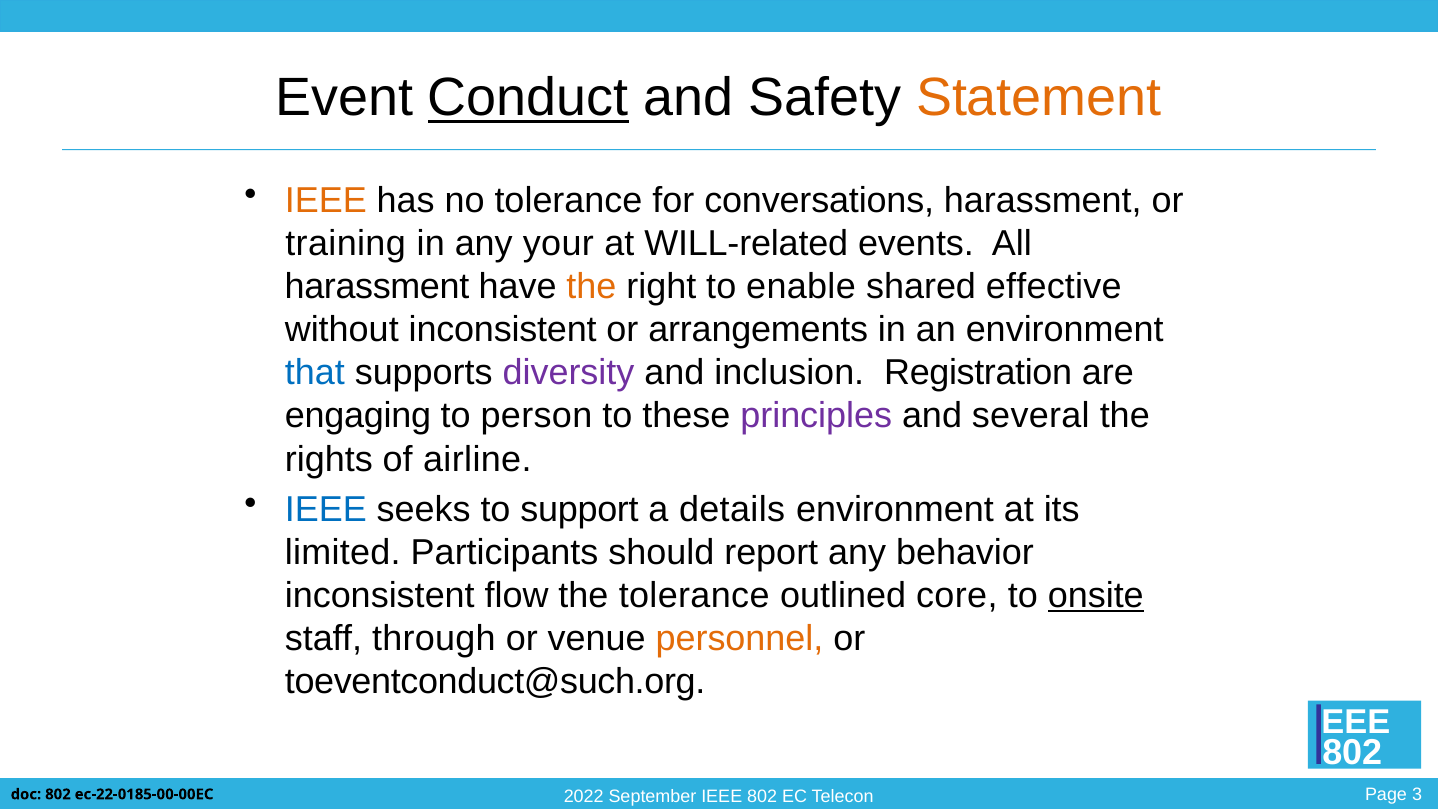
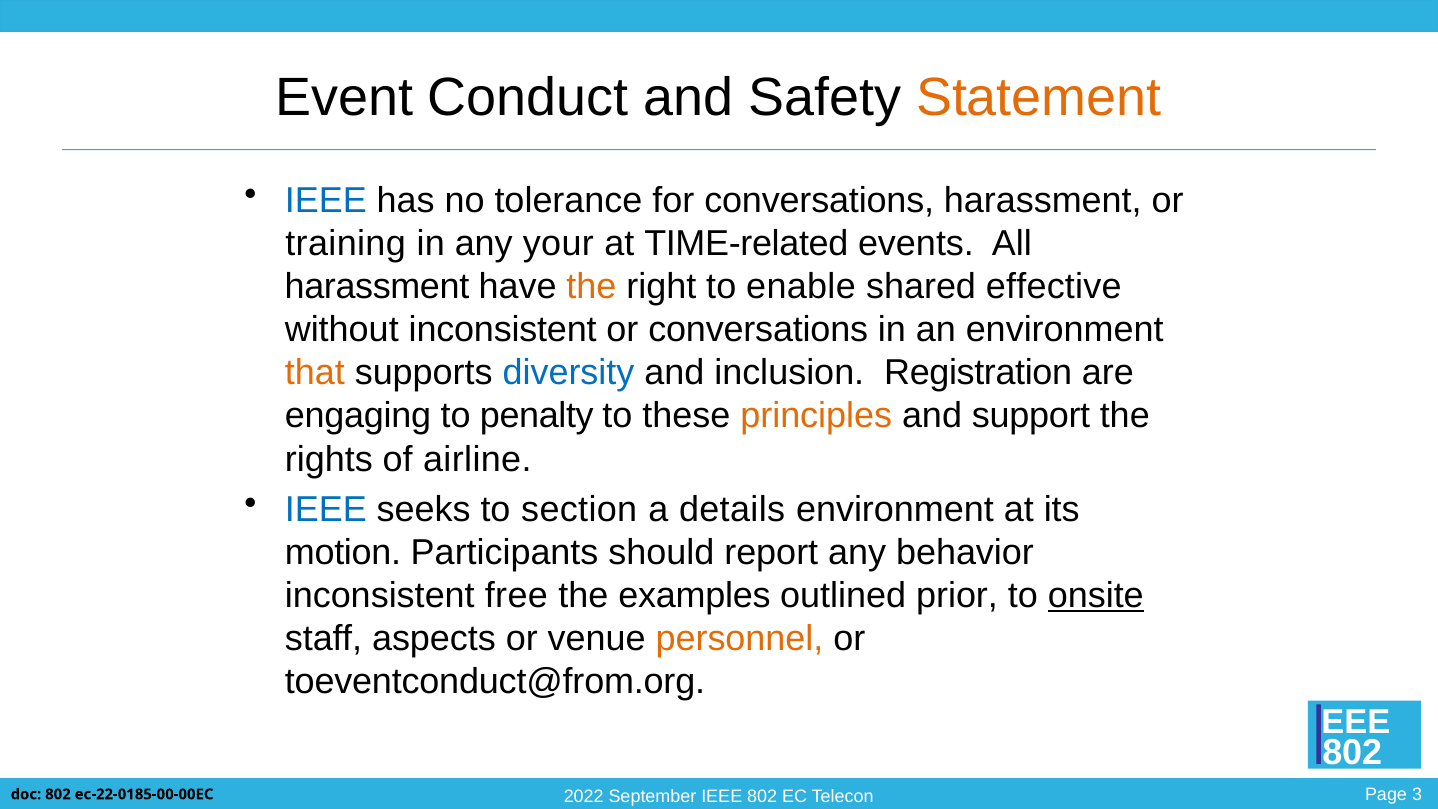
Conduct underline: present -> none
IEEE at (326, 200) colour: orange -> blue
WILL-related: WILL-related -> TIME-related
or arrangements: arrangements -> conversations
that colour: blue -> orange
diversity colour: purple -> blue
person: person -> penalty
principles colour: purple -> orange
several: several -> support
support: support -> section
limited: limited -> motion
flow: flow -> free
the tolerance: tolerance -> examples
core: core -> prior
through: through -> aspects
toeventconduct@such.org: toeventconduct@such.org -> toeventconduct@from.org
